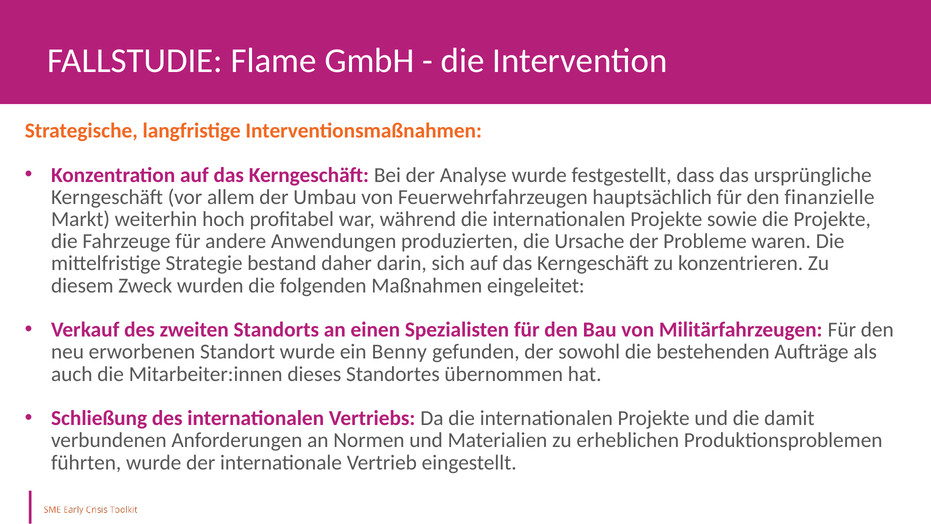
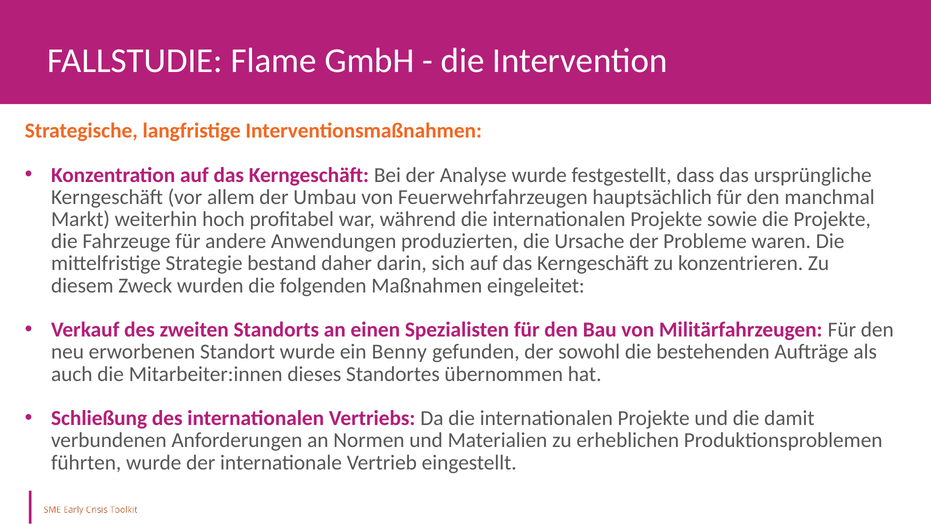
finanzielle: finanzielle -> manchmal
